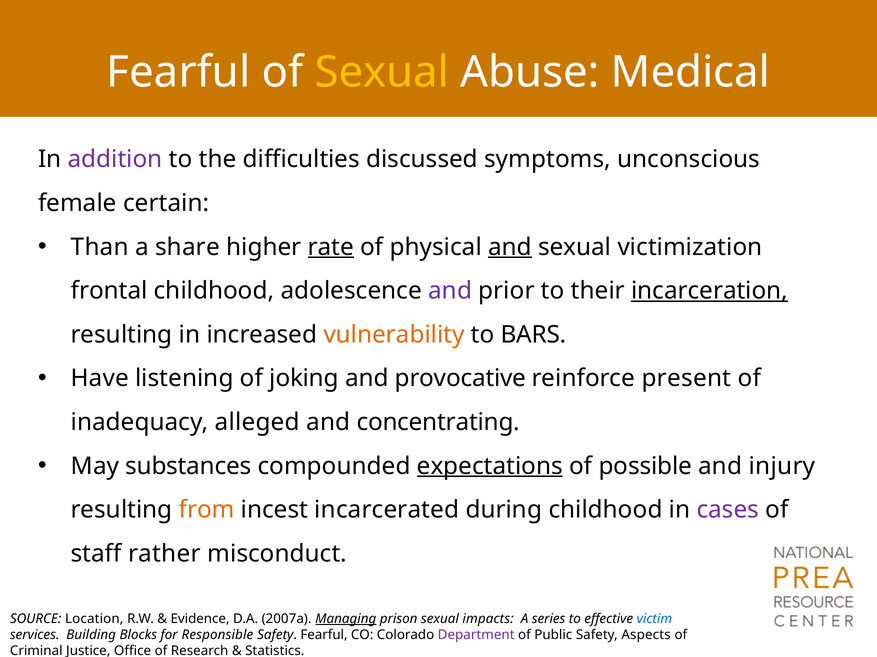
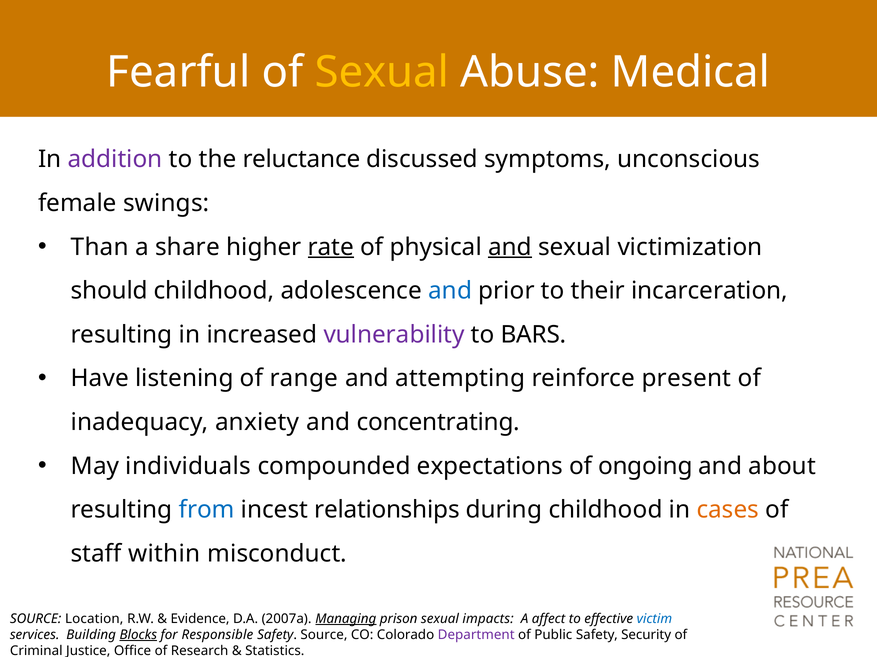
difficulties: difficulties -> reluctance
certain: certain -> swings
frontal: frontal -> should
and at (450, 291) colour: purple -> blue
incarceration underline: present -> none
vulnerability colour: orange -> purple
joking: joking -> range
provocative: provocative -> attempting
alleged: alleged -> anxiety
substances: substances -> individuals
expectations underline: present -> none
possible: possible -> ongoing
injury: injury -> about
from colour: orange -> blue
incarcerated: incarcerated -> relationships
cases colour: purple -> orange
rather: rather -> within
series: series -> affect
Blocks underline: none -> present
Safety Fearful: Fearful -> Source
Aspects: Aspects -> Security
